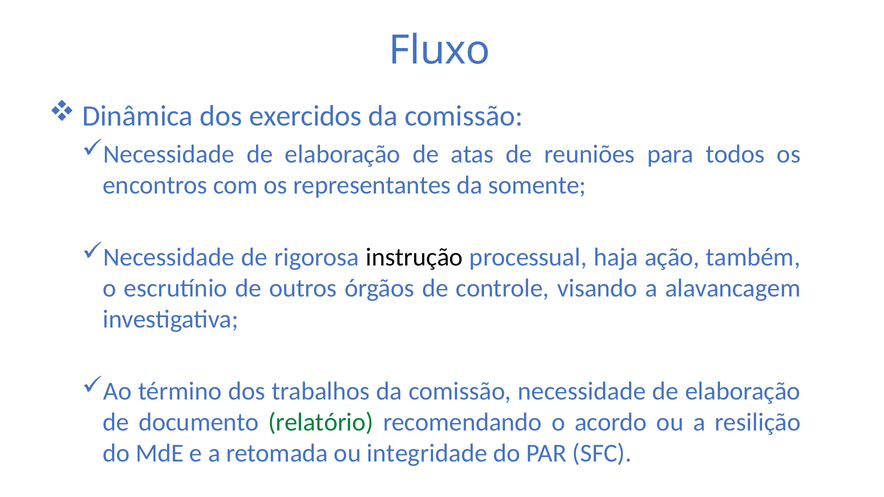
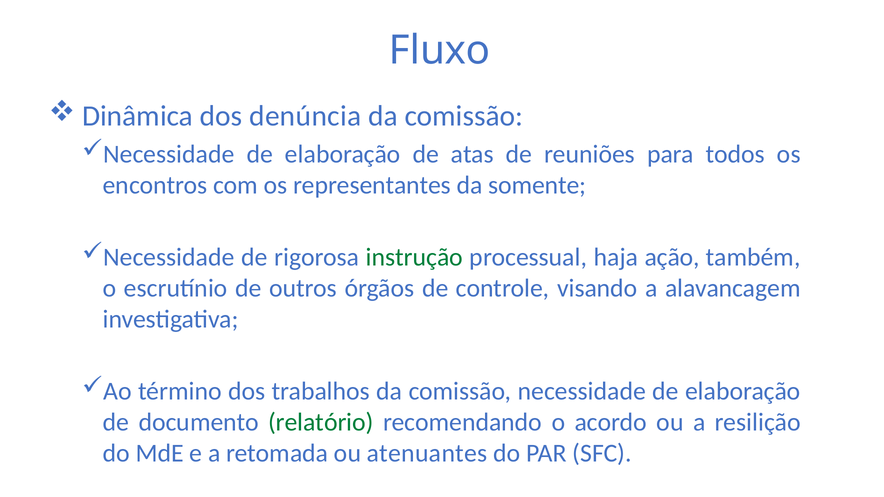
exercidos: exercidos -> denúncia
instrução colour: black -> green
integridade: integridade -> atenuantes
